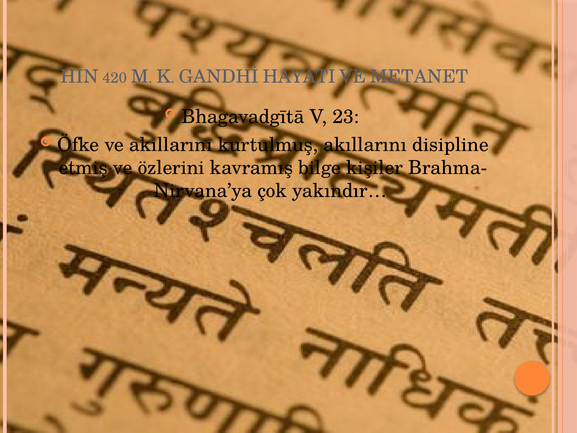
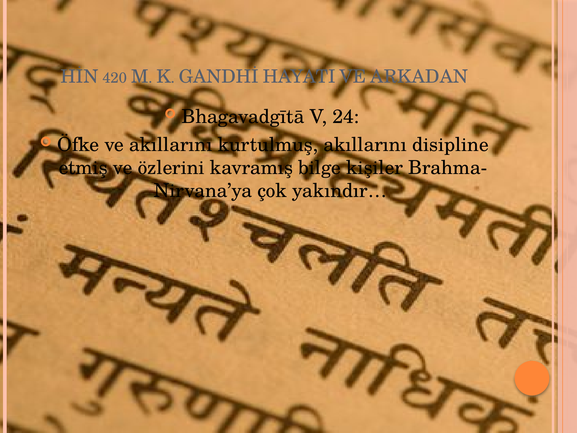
METANET: METANET -> ARKADAN
23: 23 -> 24
